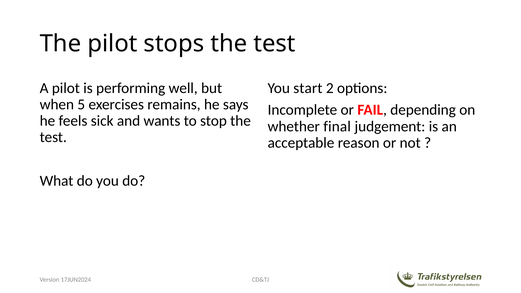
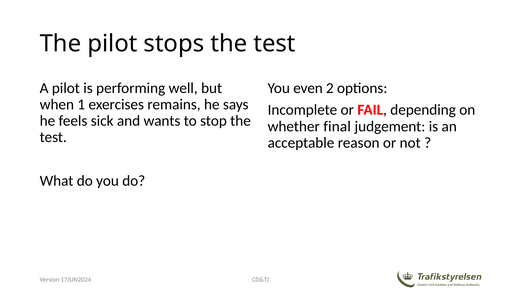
start: start -> even
5: 5 -> 1
